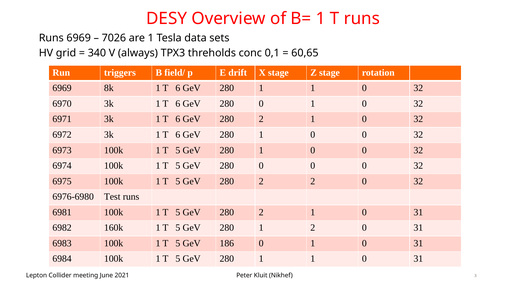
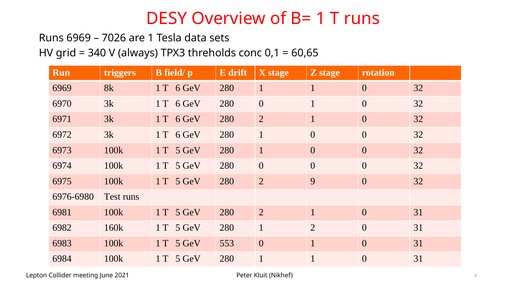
2 2: 2 -> 9
186: 186 -> 553
